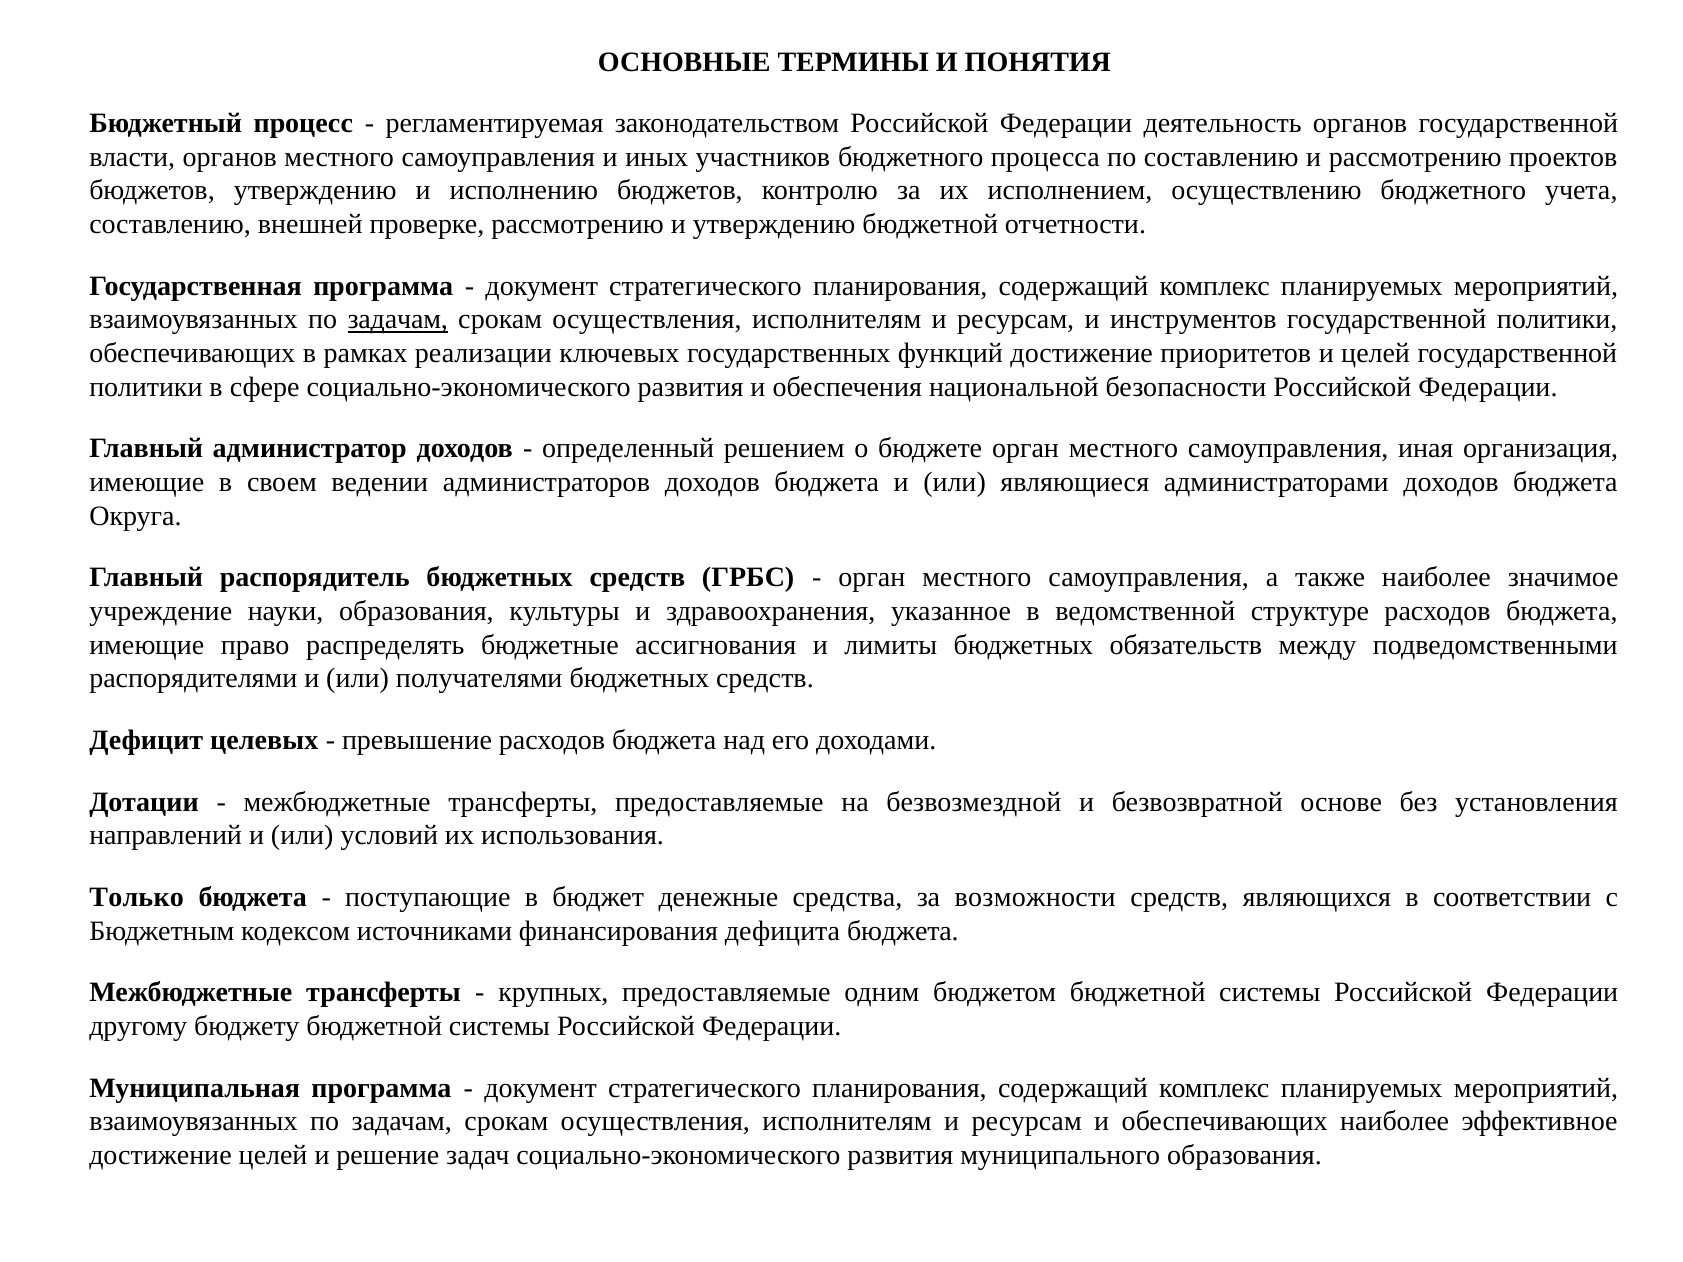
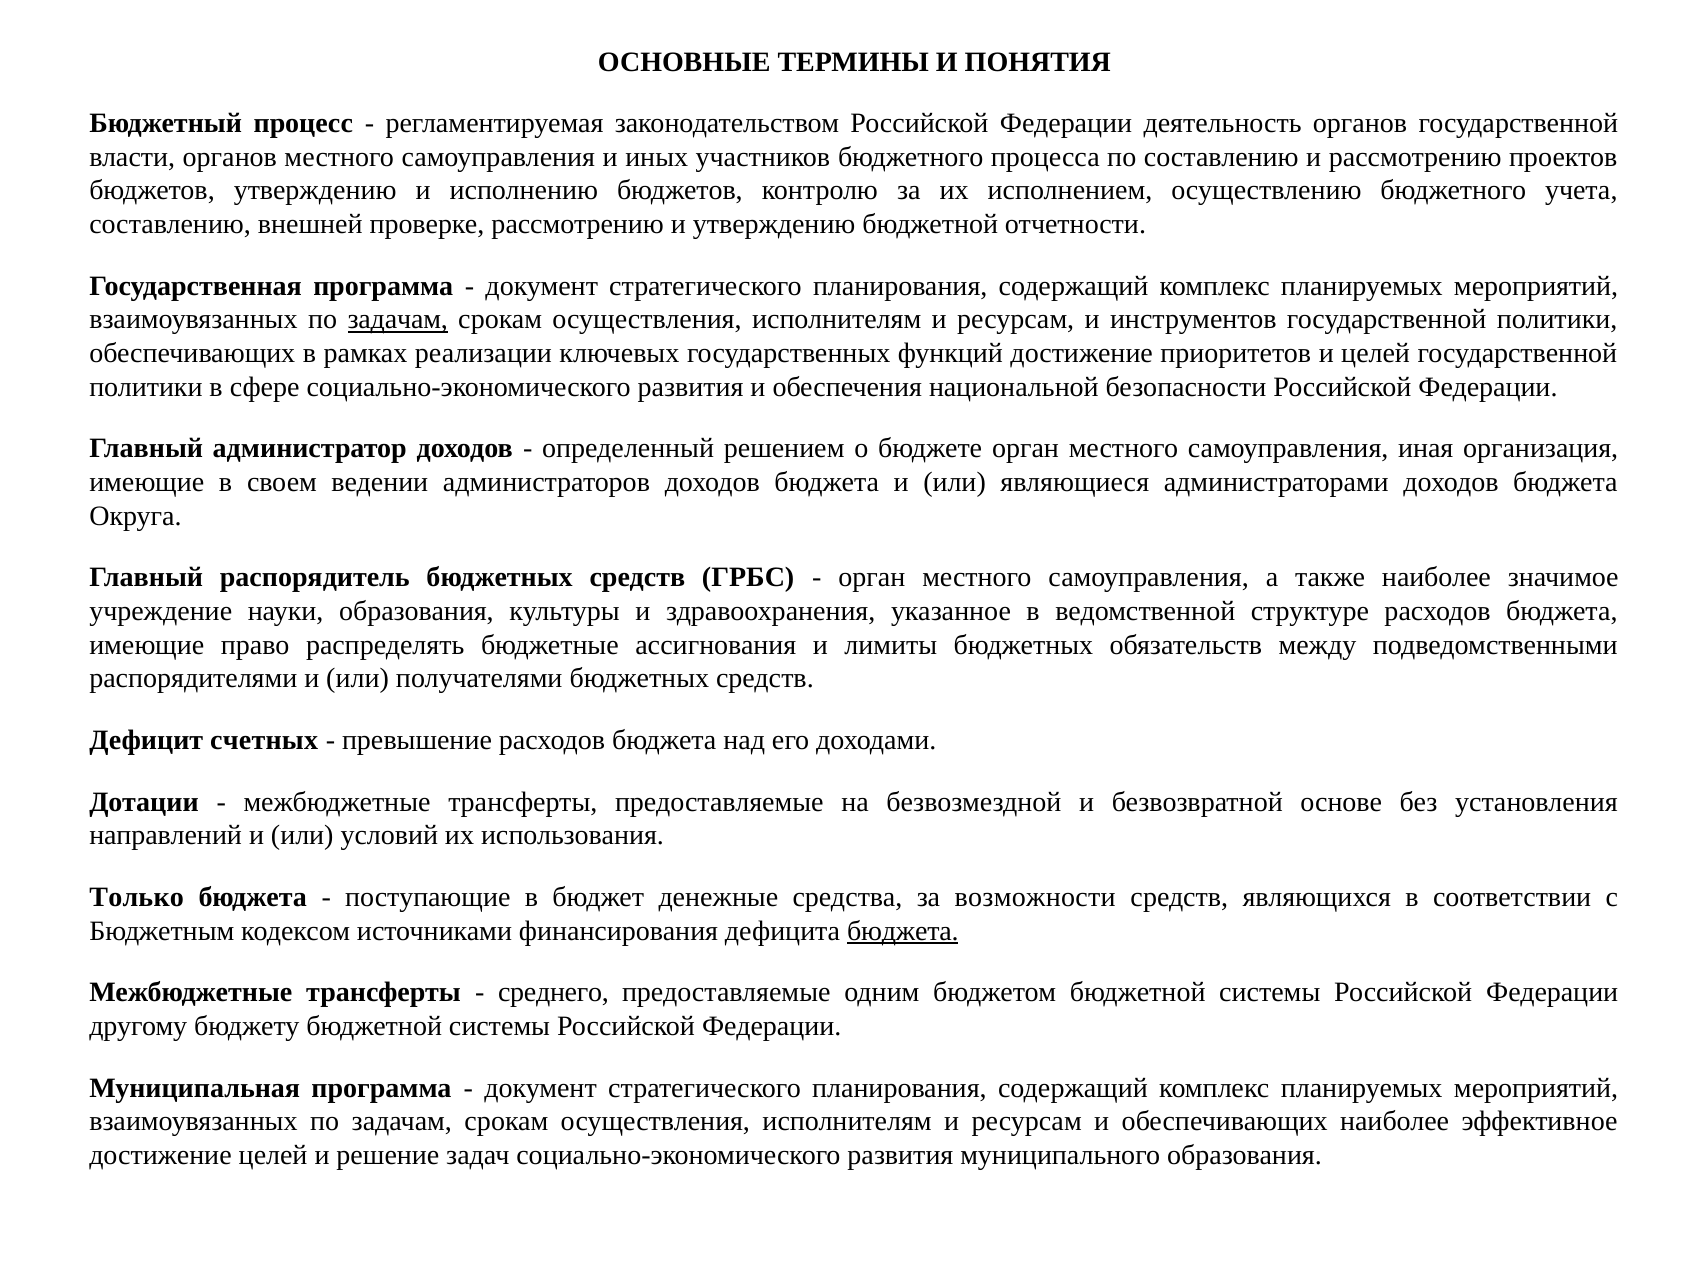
целевых: целевых -> счетных
бюджета at (903, 931) underline: none -> present
крупных: крупных -> среднего
